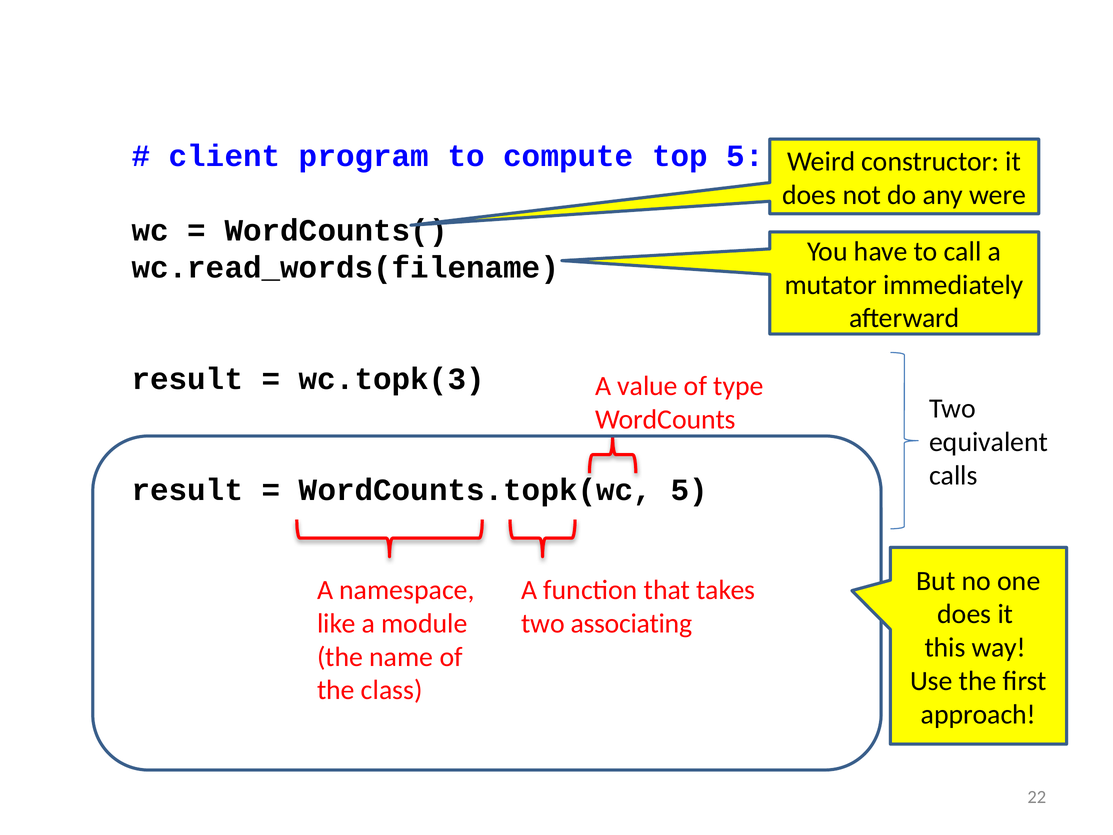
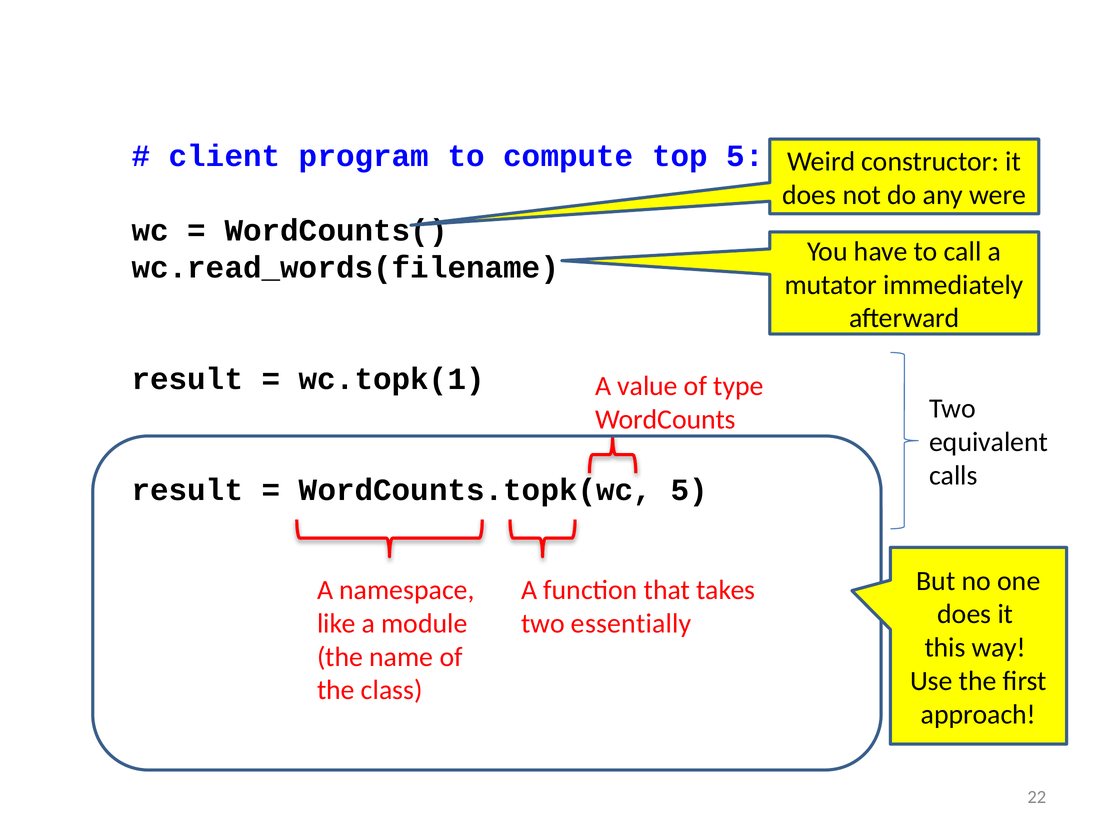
wc.topk(3: wc.topk(3 -> wc.topk(1
associating: associating -> essentially
